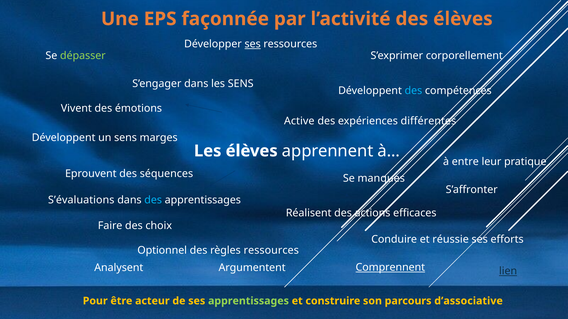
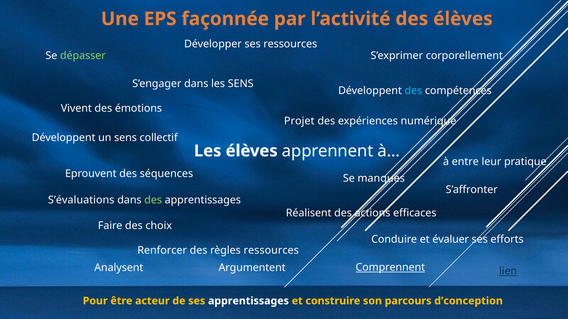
ses at (253, 44) underline: present -> none
Active: Active -> Projet
différentes: différentes -> numérique
marges: marges -> collectif
des at (153, 200) colour: light blue -> light green
réussie: réussie -> évaluer
Optionnel: Optionnel -> Renforcer
apprentissages at (248, 301) colour: light green -> white
d’associative: d’associative -> d’conception
